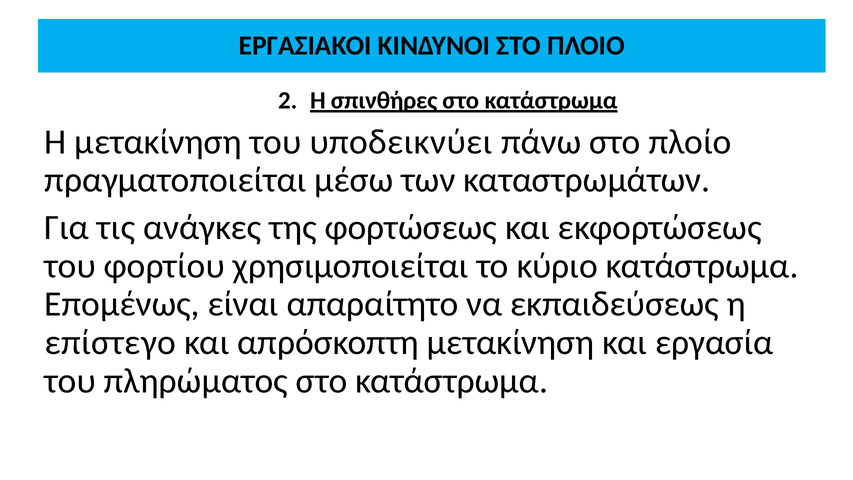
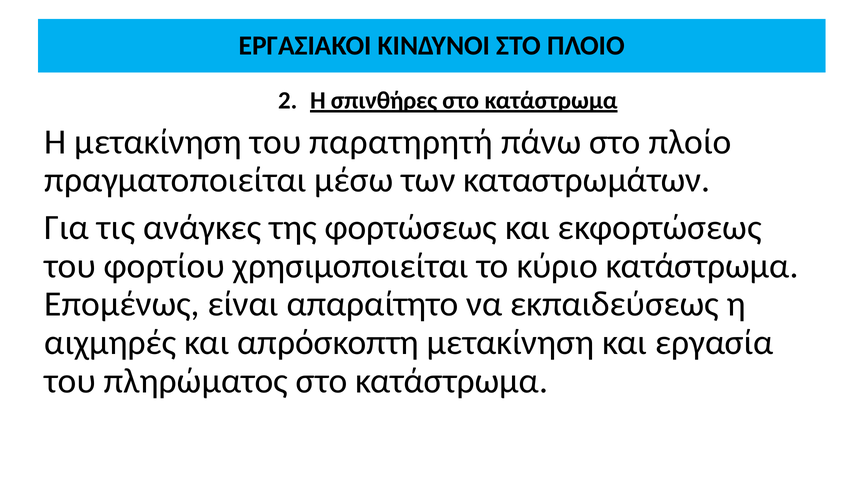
υποδεικνύει: υποδεικνύει -> παρατηρητή
επίστεγο: επίστεγο -> αιχμηρές
